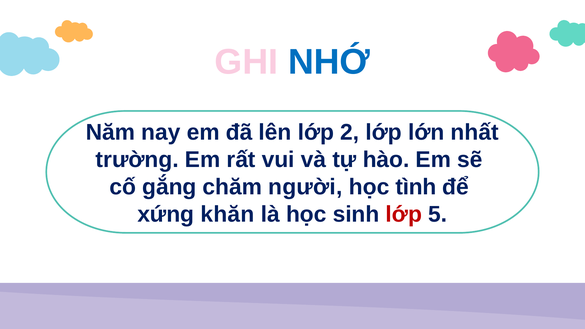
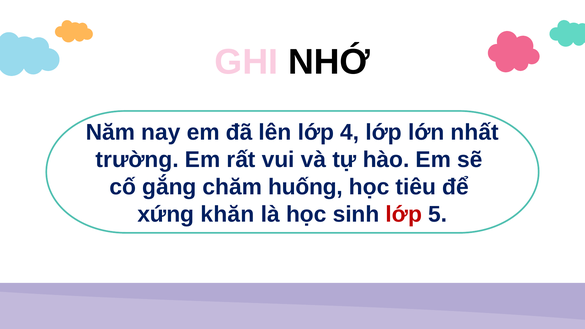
NHỚ colour: blue -> black
2: 2 -> 4
người: người -> huống
tình: tình -> tiêu
